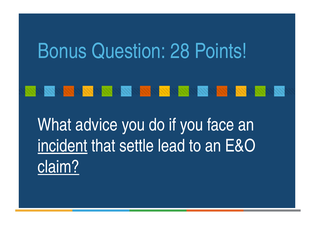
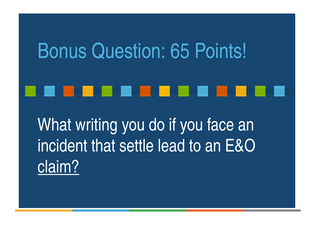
28: 28 -> 65
advice: advice -> writing
incident underline: present -> none
